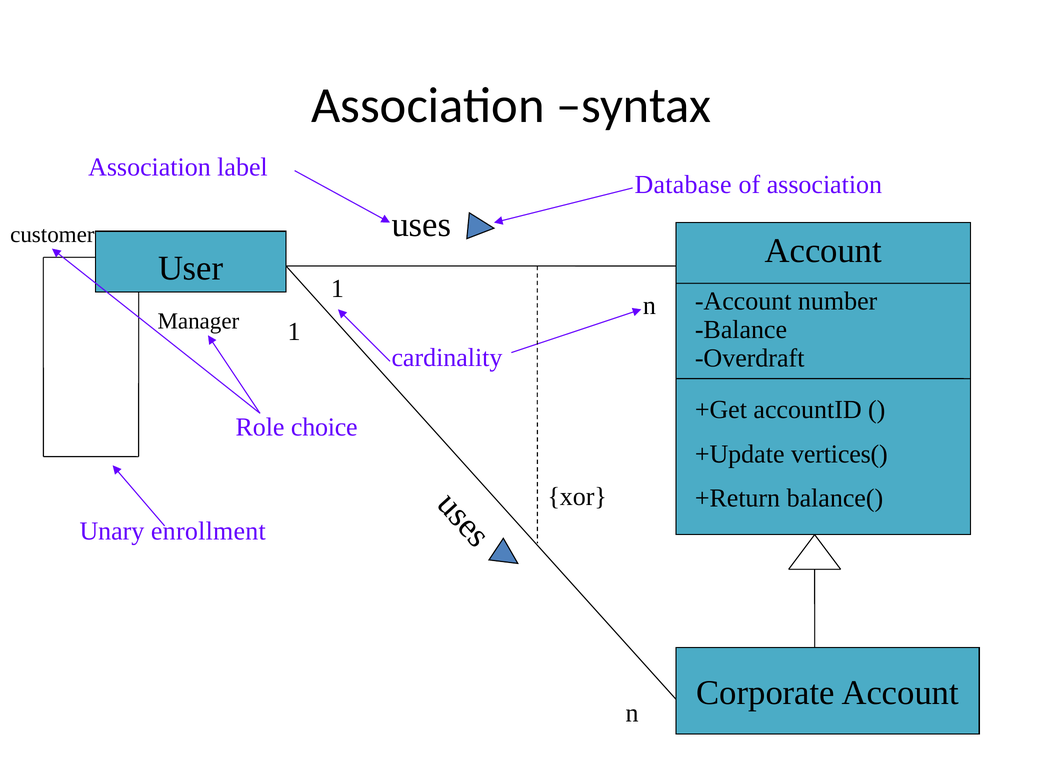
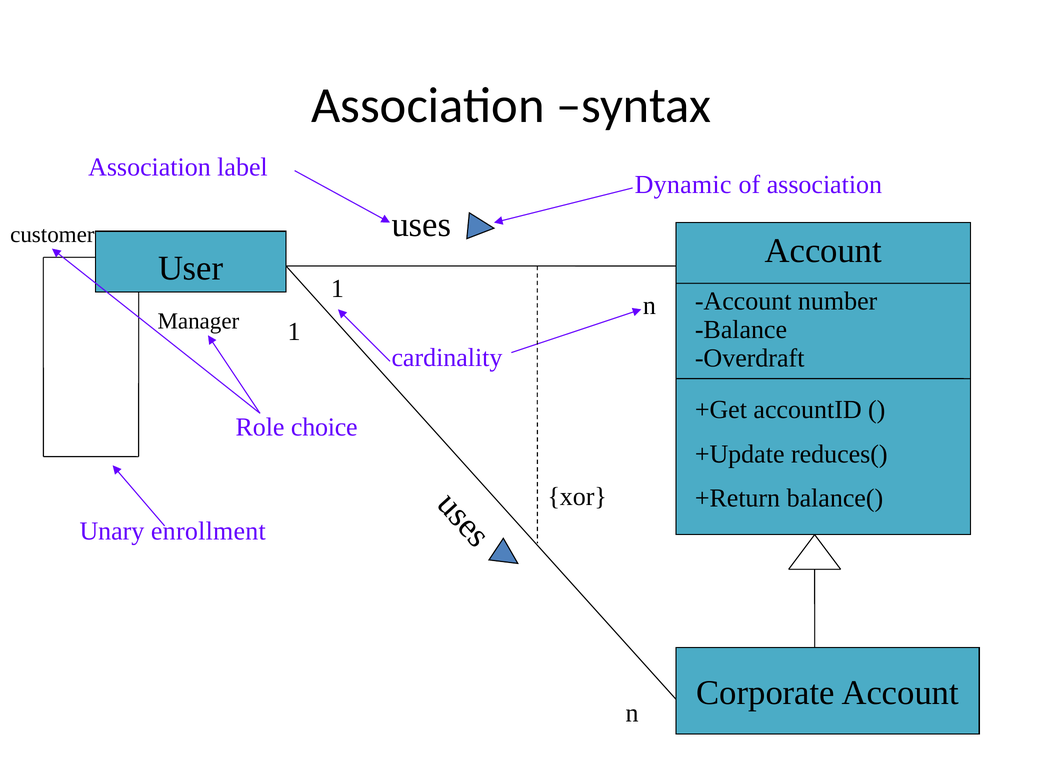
Database: Database -> Dynamic
vertices(: vertices( -> reduces(
